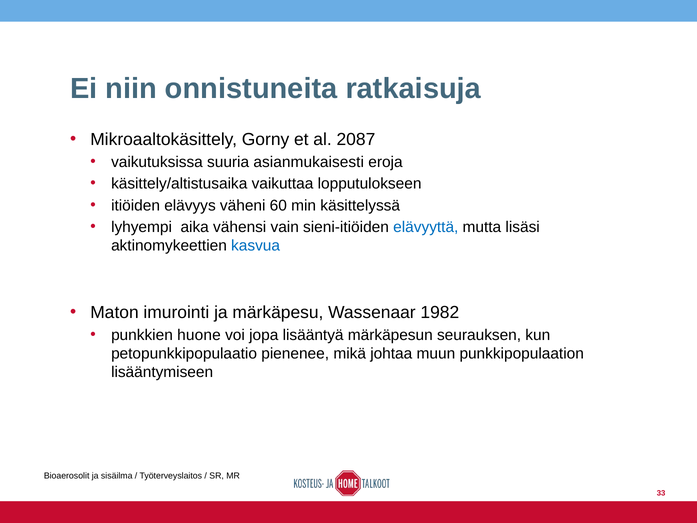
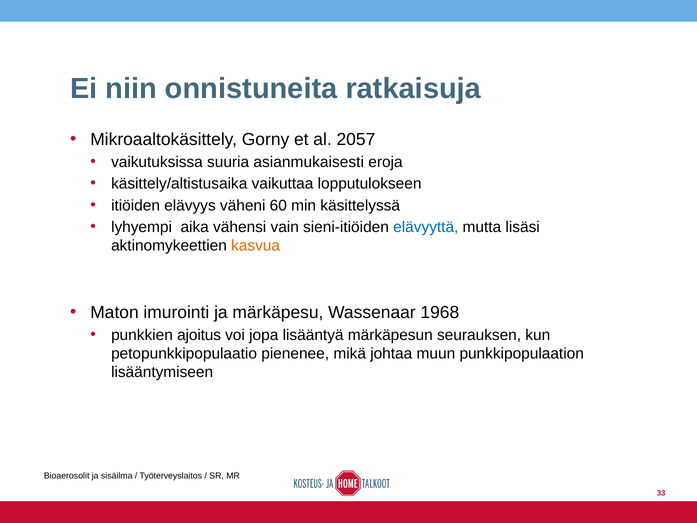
2087: 2087 -> 2057
kasvua colour: blue -> orange
1982: 1982 -> 1968
huone: huone -> ajoitus
